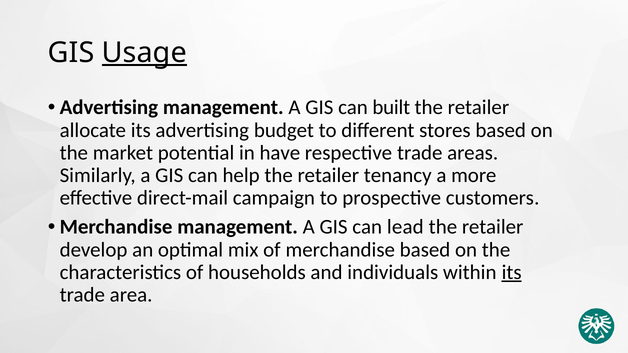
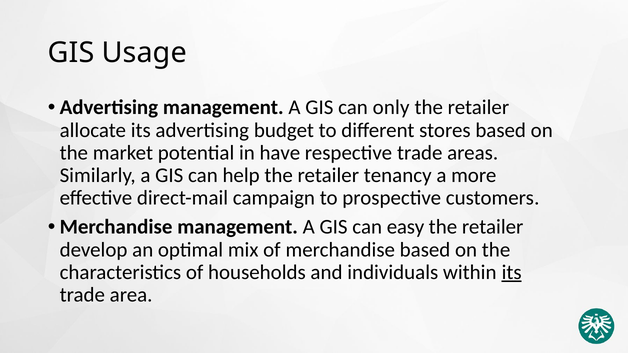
Usage underline: present -> none
built: built -> only
lead: lead -> easy
